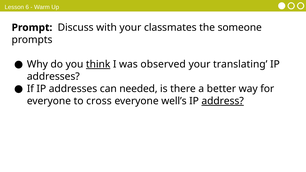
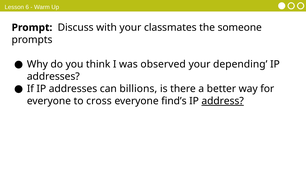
think underline: present -> none
translating: translating -> depending
needed: needed -> billions
well’s: well’s -> find’s
